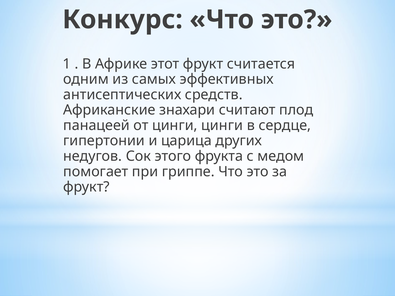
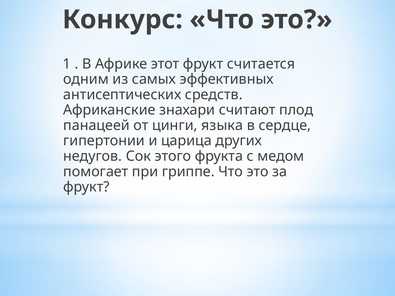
цинги цинги: цинги -> языка
